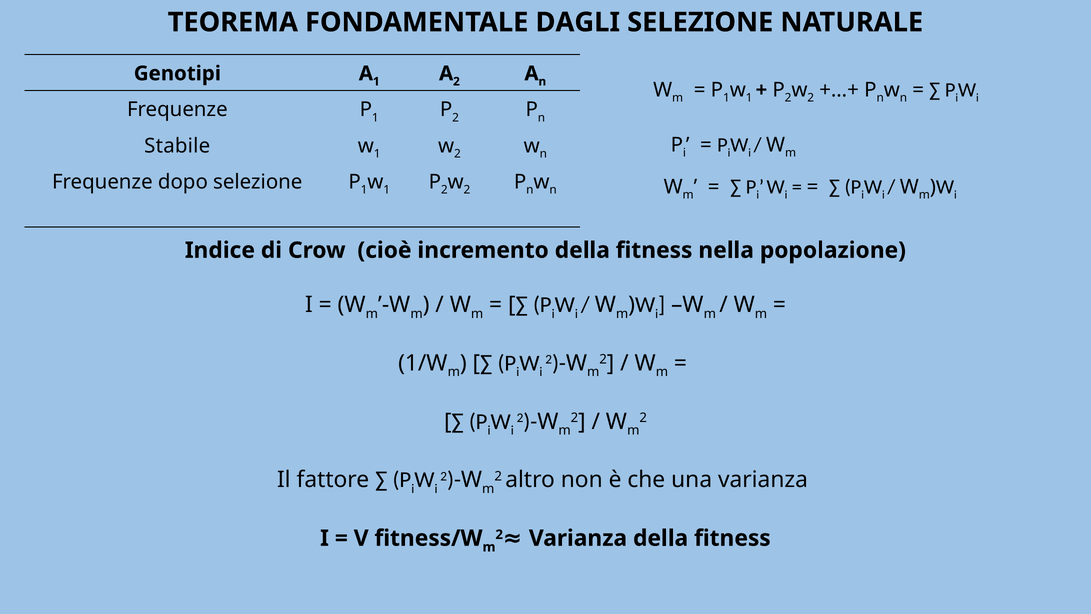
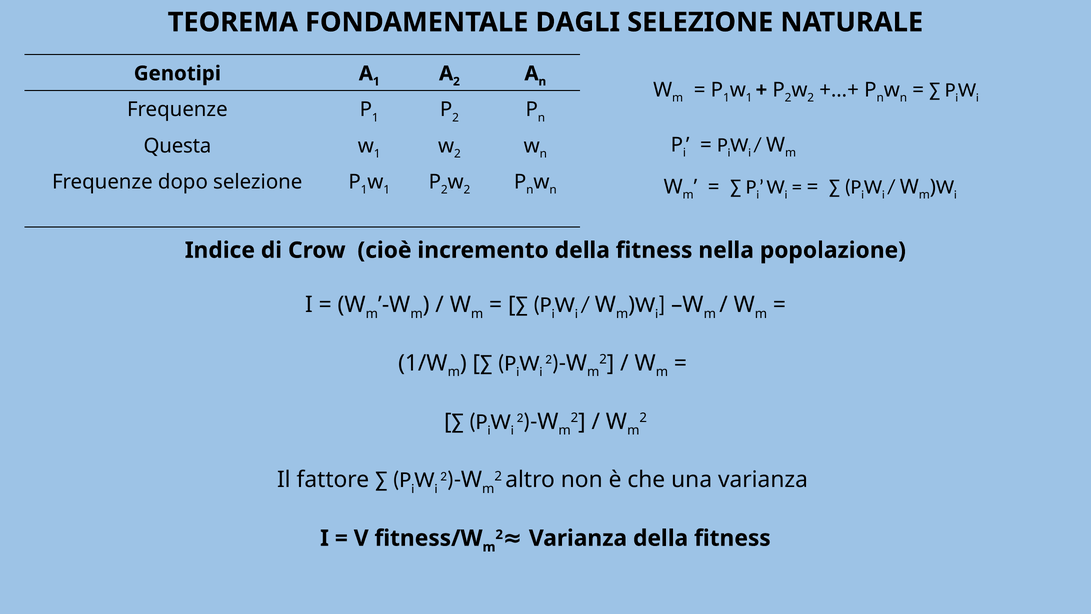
Stabile: Stabile -> Questa
